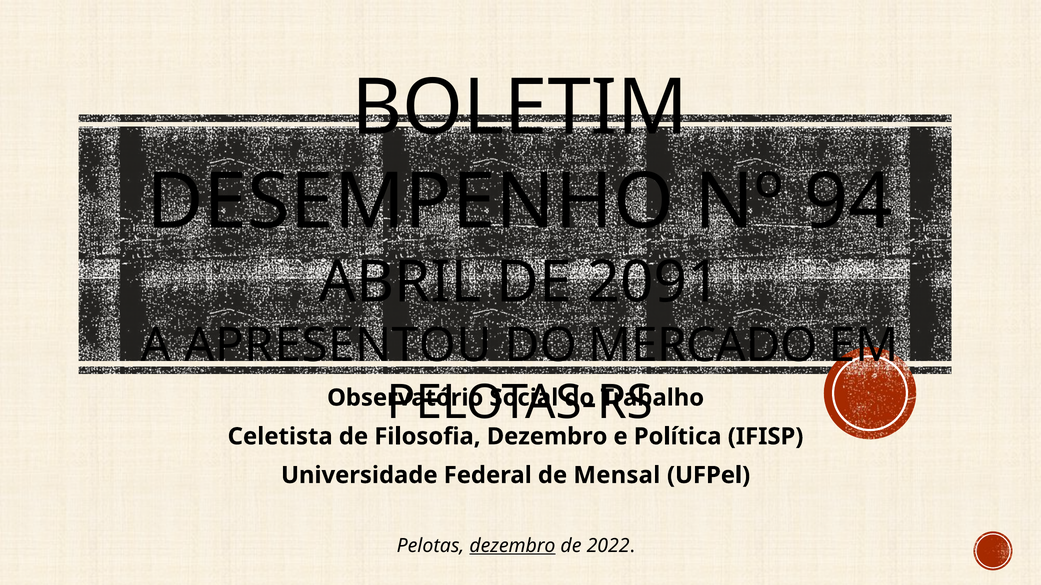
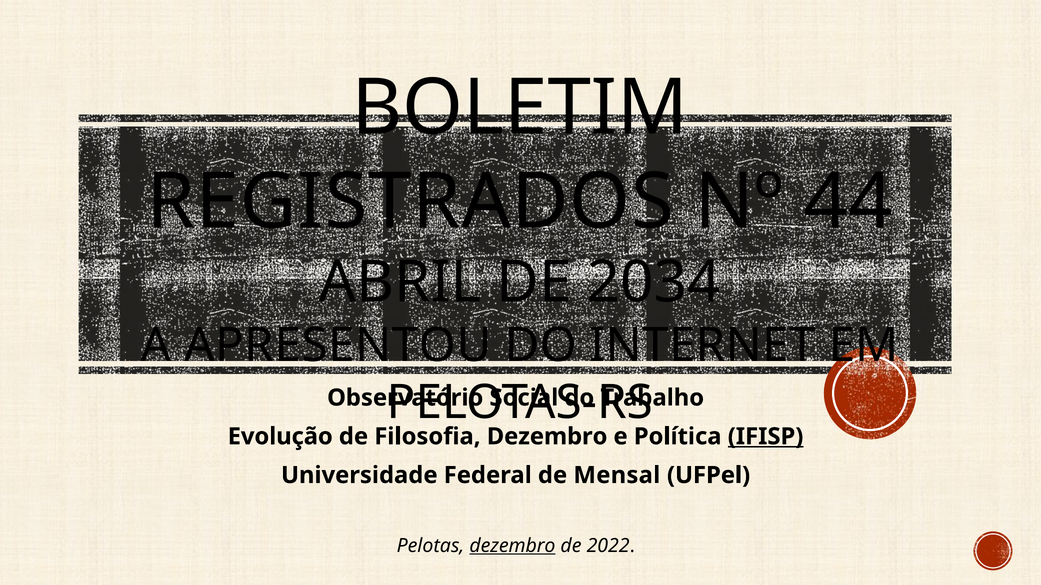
DESEMPENHO: DESEMPENHO -> REGISTRADOS
94: 94 -> 44
2091: 2091 -> 2034
MERCADO: MERCADO -> INTERNET
Celetista: Celetista -> Evolução
IFISP underline: none -> present
